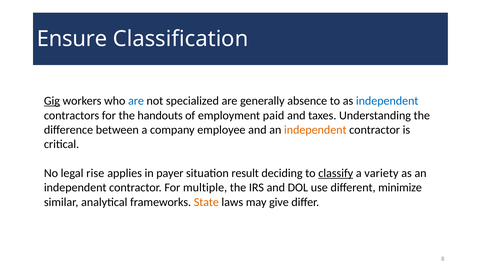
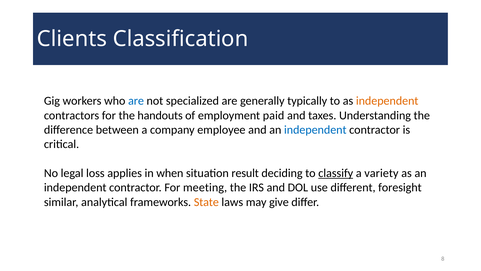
Ensure: Ensure -> Clients
Gig underline: present -> none
absence: absence -> typically
independent at (387, 101) colour: blue -> orange
independent at (315, 130) colour: orange -> blue
rise: rise -> loss
payer: payer -> when
multiple: multiple -> meeting
minimize: minimize -> foresight
